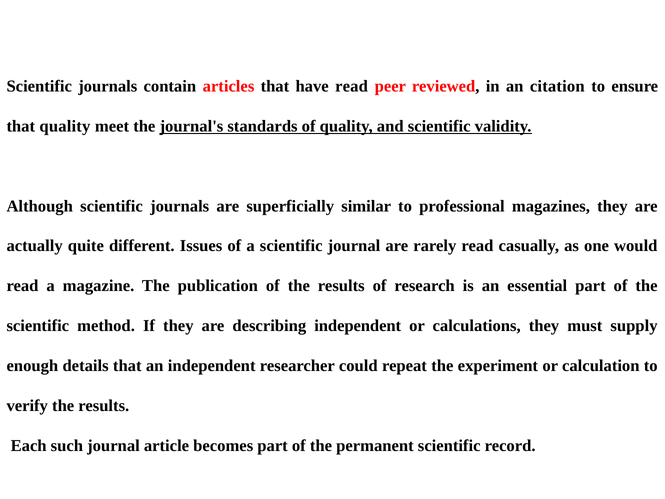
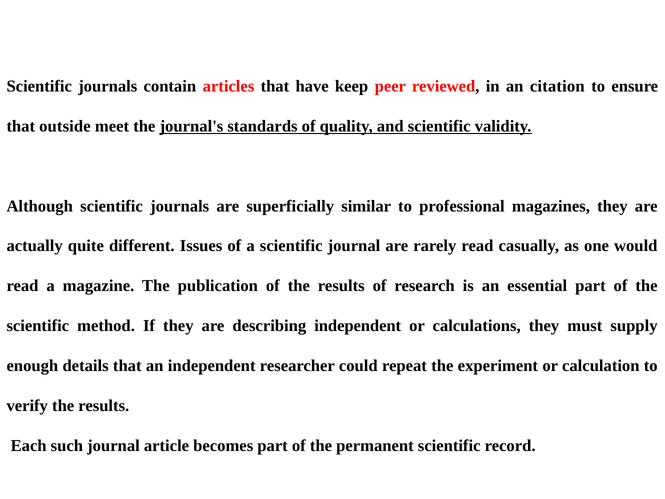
have read: read -> keep
that quality: quality -> outside
